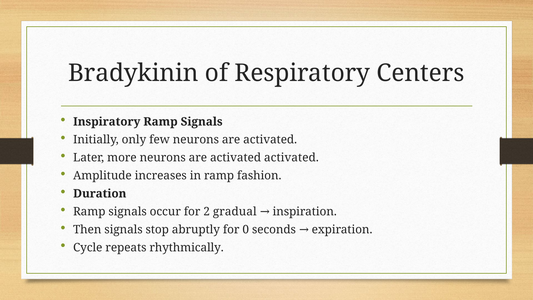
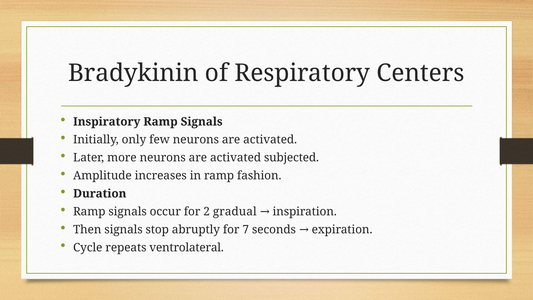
activated activated: activated -> subjected
0: 0 -> 7
rhythmically: rhythmically -> ventrolateral
